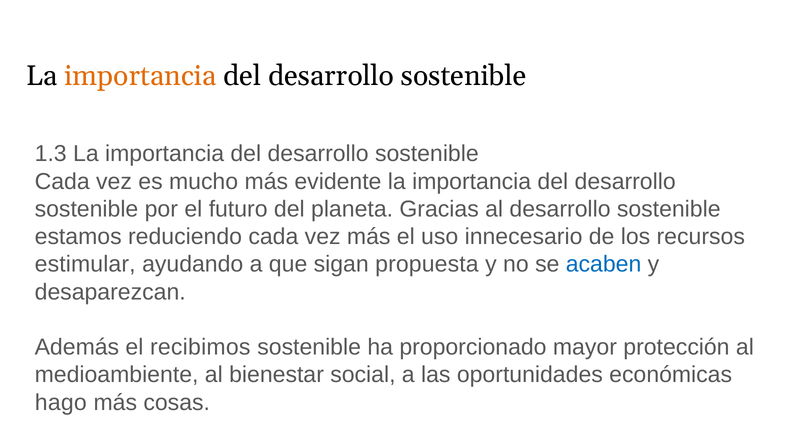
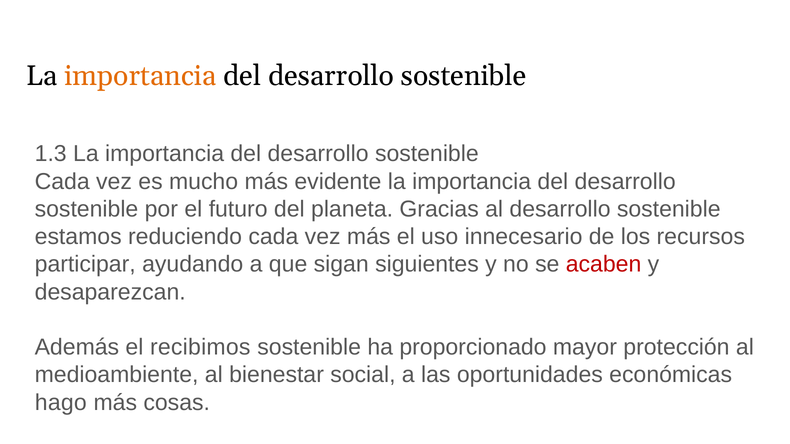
estimular: estimular -> participar
propuesta: propuesta -> siguientes
acaben colour: blue -> red
